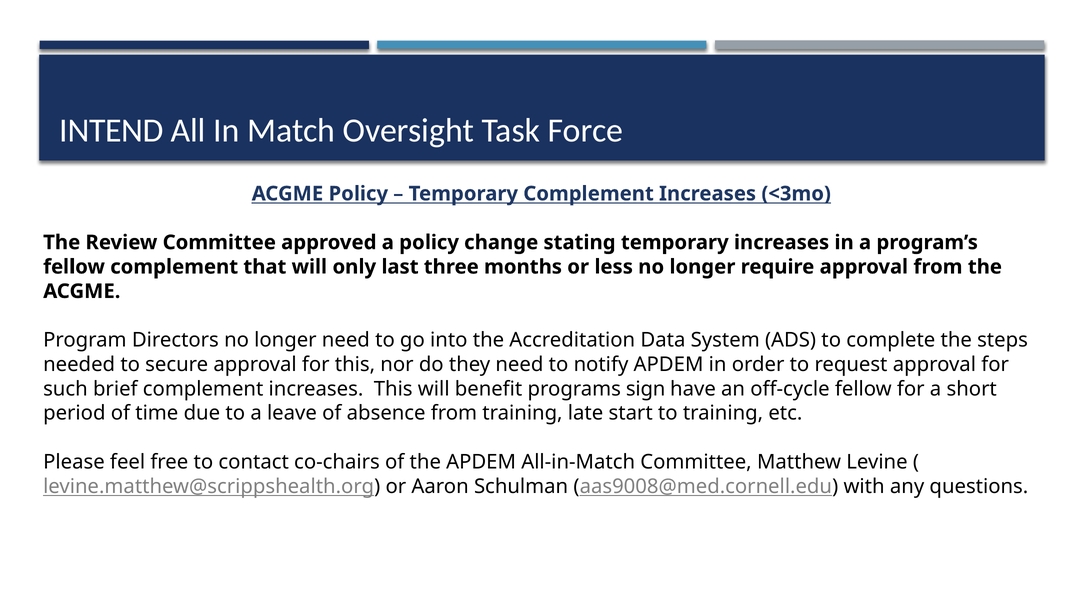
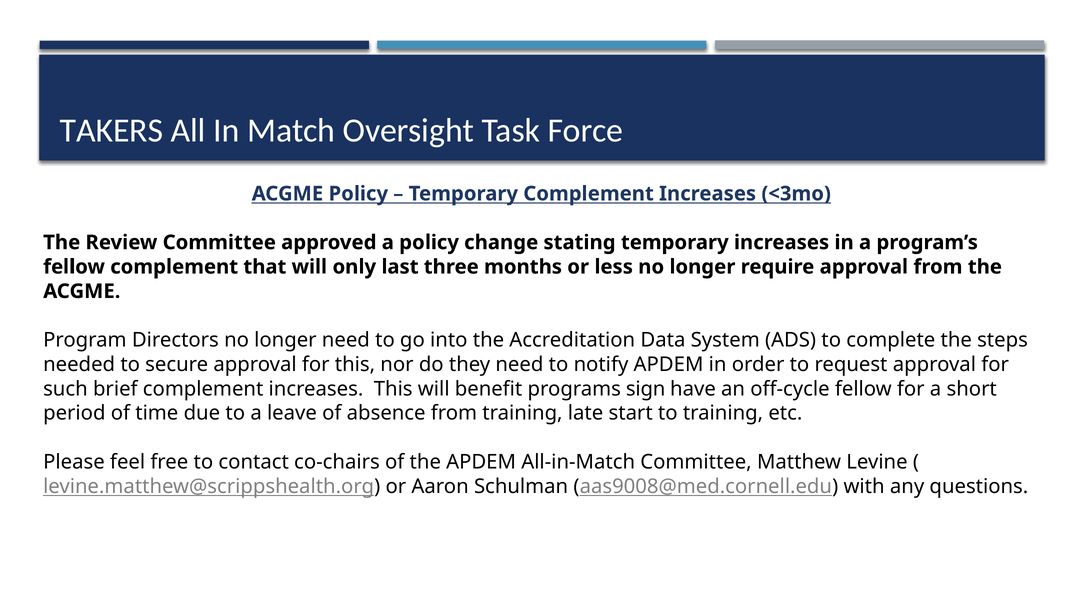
INTEND: INTEND -> TAKERS
